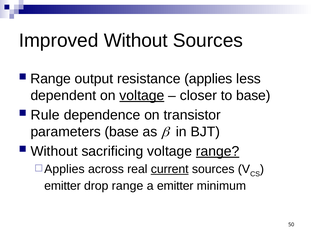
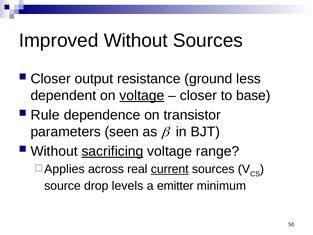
Range at (51, 79): Range -> Closer
resistance applies: applies -> ground
parameters base: base -> seen
sacrificing underline: none -> present
range at (218, 151) underline: present -> none
emitter at (62, 186): emitter -> source
drop range: range -> levels
